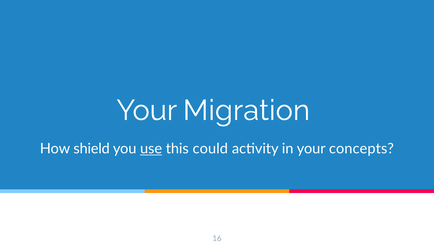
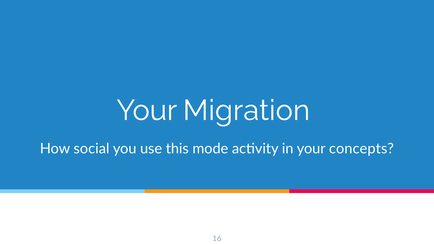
shield: shield -> social
use underline: present -> none
could: could -> mode
